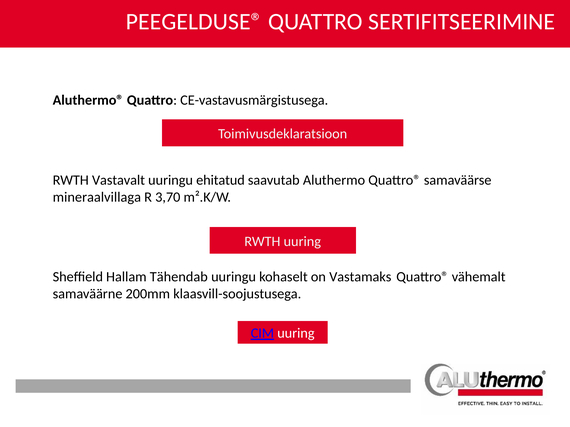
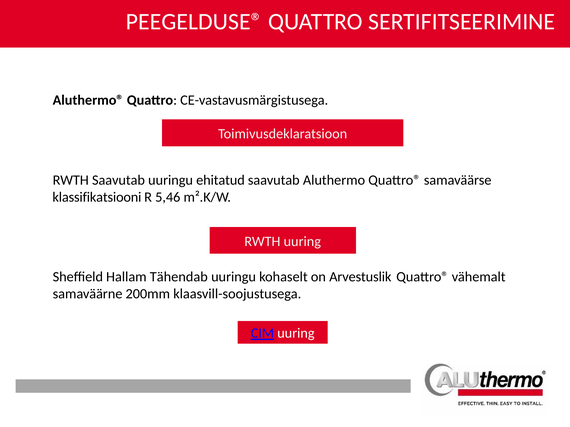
RWTH Vastavalt: Vastavalt -> Saavutab
mineraalvillaga: mineraalvillaga -> klassifikatsiooni
3,70: 3,70 -> 5,46
Vastamaks: Vastamaks -> Arvestuslik
